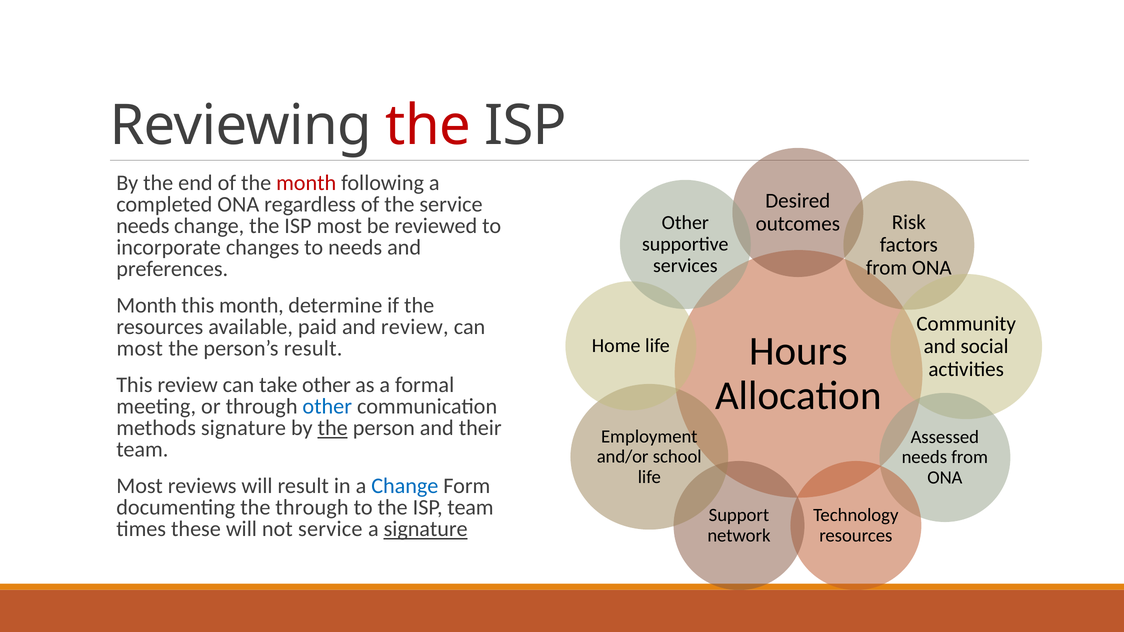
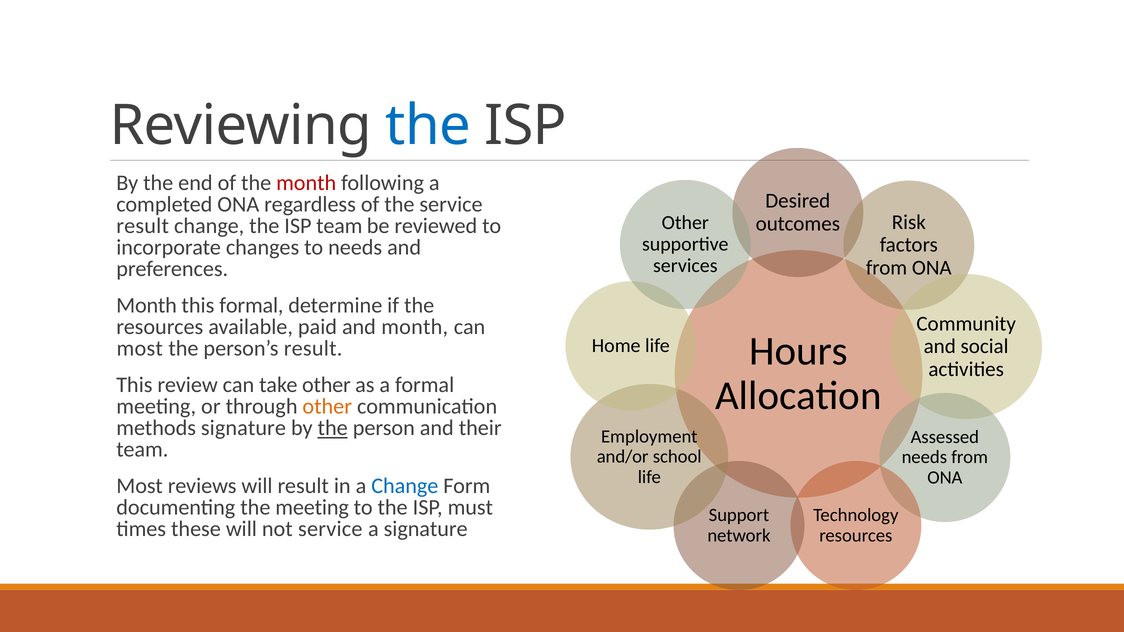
the at (428, 126) colour: red -> blue
needs at (143, 226): needs -> result
ISP most: most -> team
this month: month -> formal
and review: review -> month
other at (327, 407) colour: blue -> orange
the through: through -> meeting
ISP team: team -> must
signature at (426, 529) underline: present -> none
